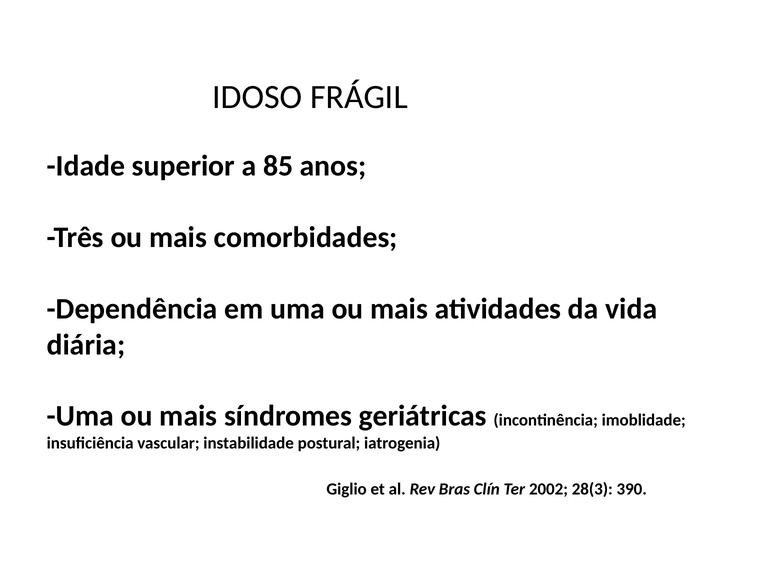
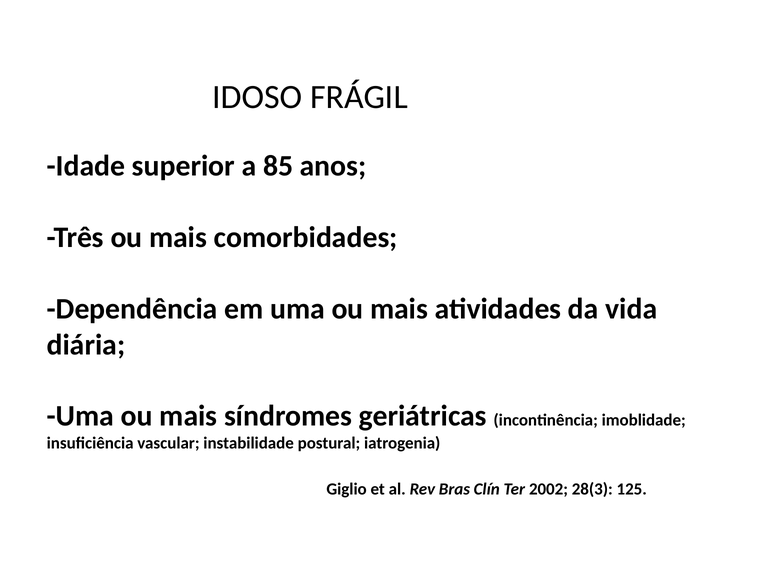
390: 390 -> 125
